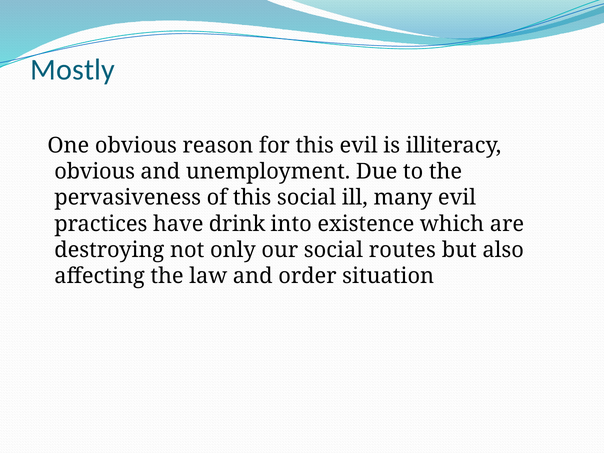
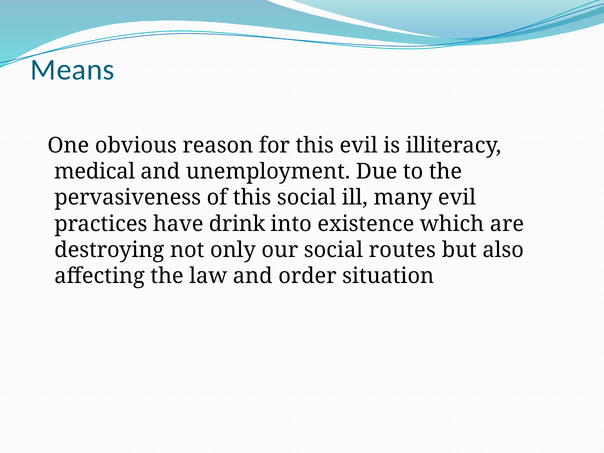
Mostly: Mostly -> Means
obvious at (95, 172): obvious -> medical
